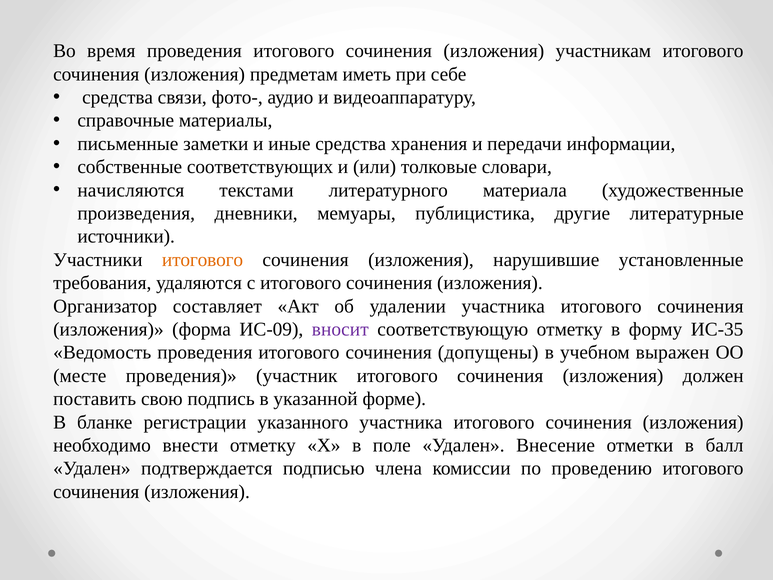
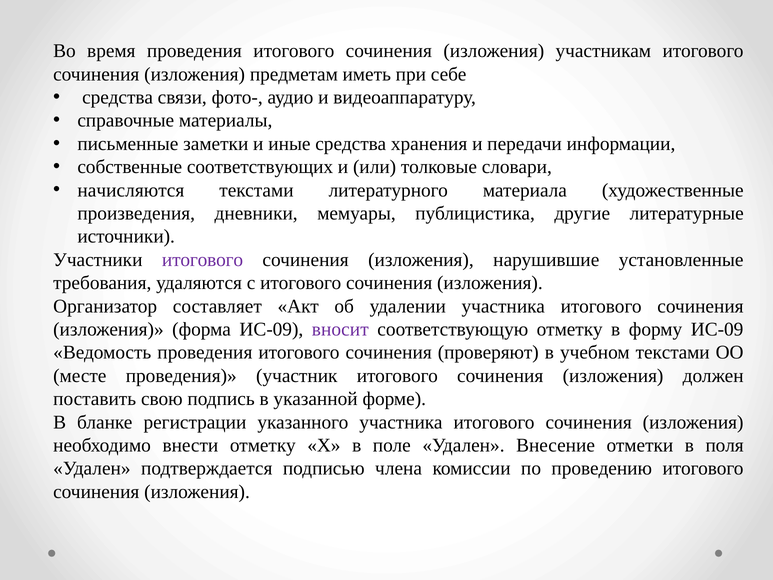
итогового at (203, 260) colour: orange -> purple
форму ИС-35: ИС-35 -> ИС-09
допущены: допущены -> проверяют
учебном выражен: выражен -> текстами
балл: балл -> поля
